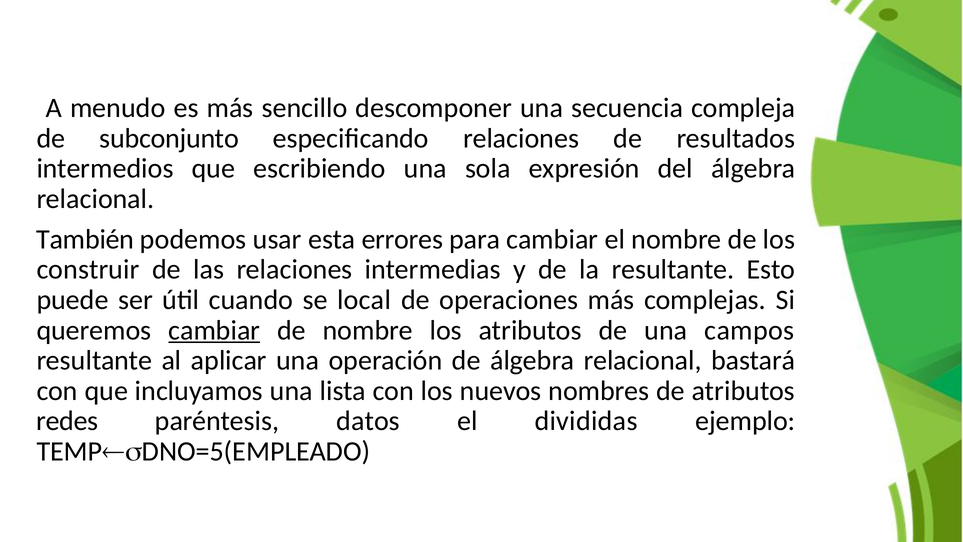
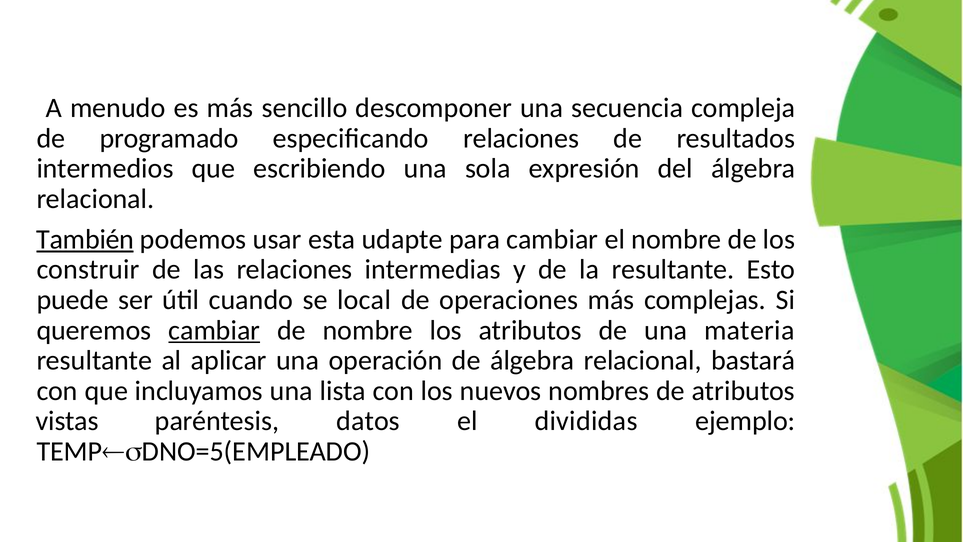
subconjunto: subconjunto -> programado
También underline: none -> present
errores: errores -> udapte
campos: campos -> materia
redes: redes -> vistas
